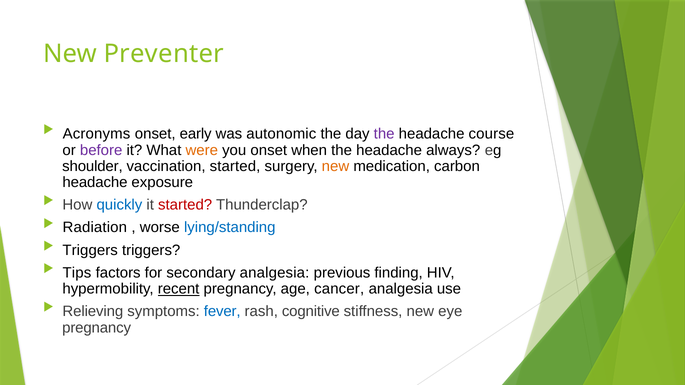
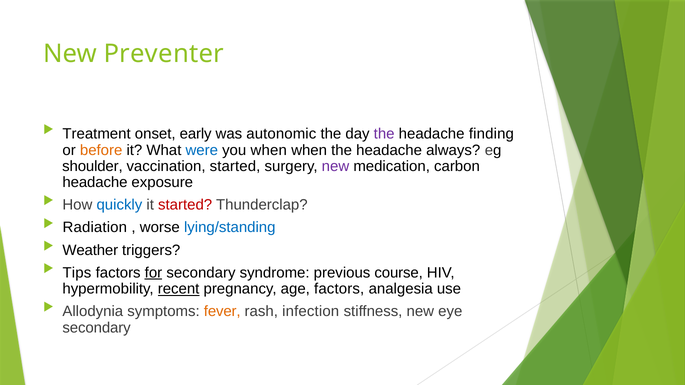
Acronyms: Acronyms -> Treatment
course: course -> finding
before colour: purple -> orange
were colour: orange -> blue
you onset: onset -> when
new at (335, 166) colour: orange -> purple
Triggers at (90, 250): Triggers -> Weather
for underline: none -> present
secondary analgesia: analgesia -> syndrome
finding: finding -> course
age cancer: cancer -> factors
Relieving: Relieving -> Allodynia
fever colour: blue -> orange
cognitive: cognitive -> infection
pregnancy at (97, 328): pregnancy -> secondary
